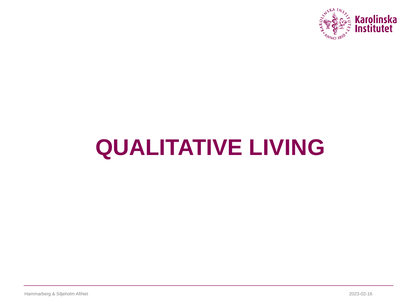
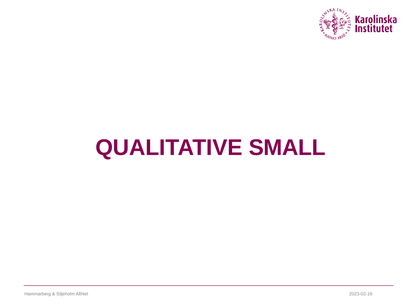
LIVING: LIVING -> SMALL
